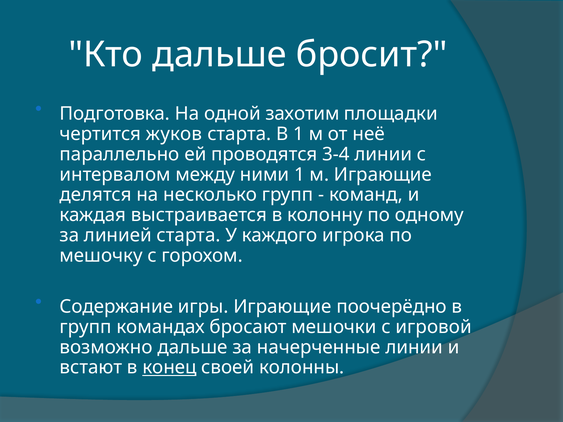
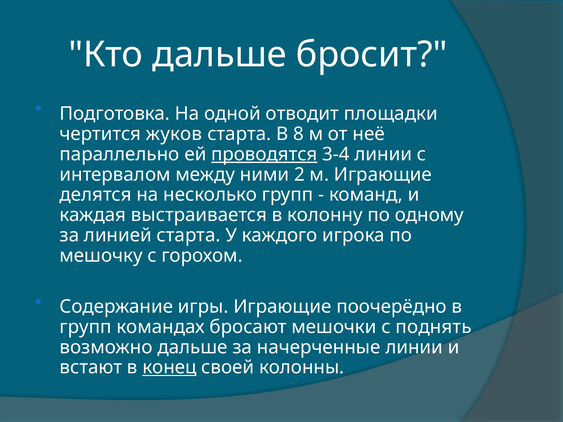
захотим: захотим -> отводит
В 1: 1 -> 8
проводятся underline: none -> present
ними 1: 1 -> 2
игровой: игровой -> поднять
